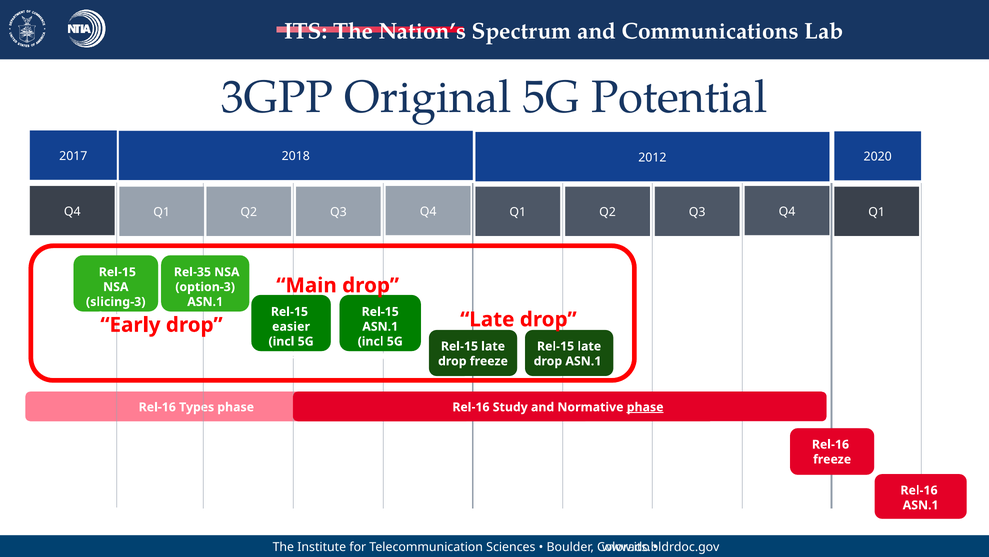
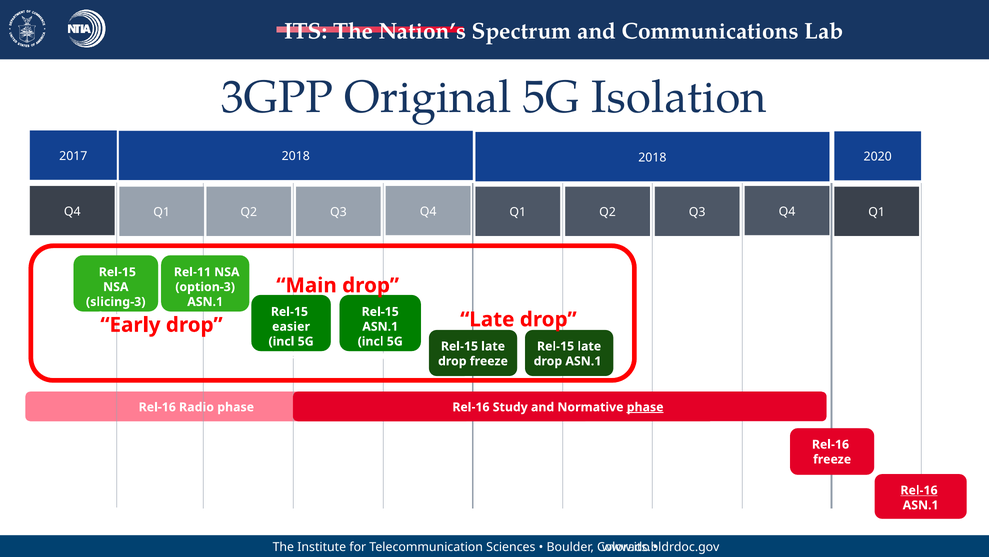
Potential: Potential -> Isolation
2012 at (652, 157): 2012 -> 2018
Rel-35: Rel-35 -> Rel-11
Types: Types -> Radio
Rel-16 at (919, 490) underline: none -> present
